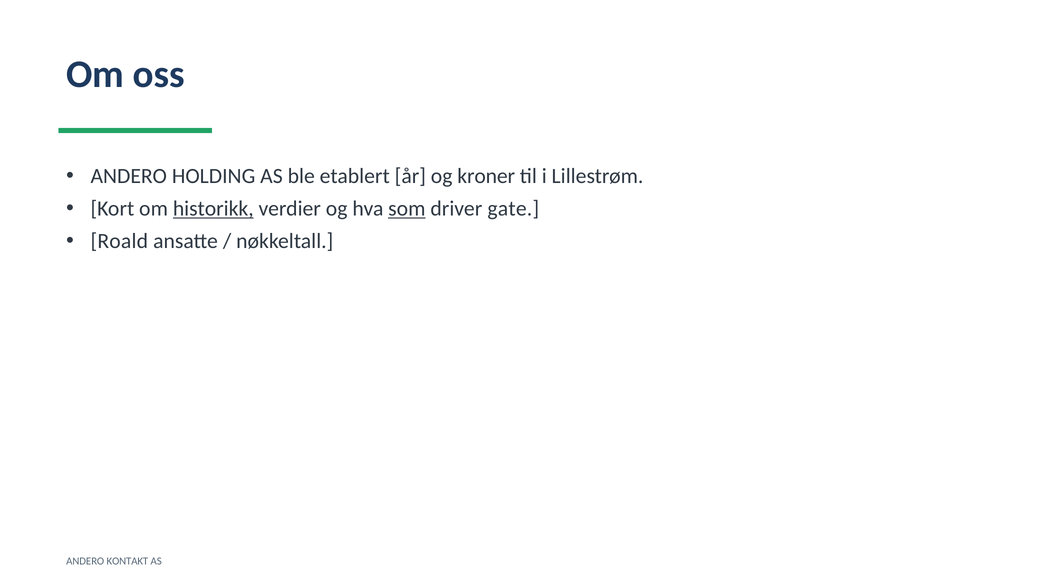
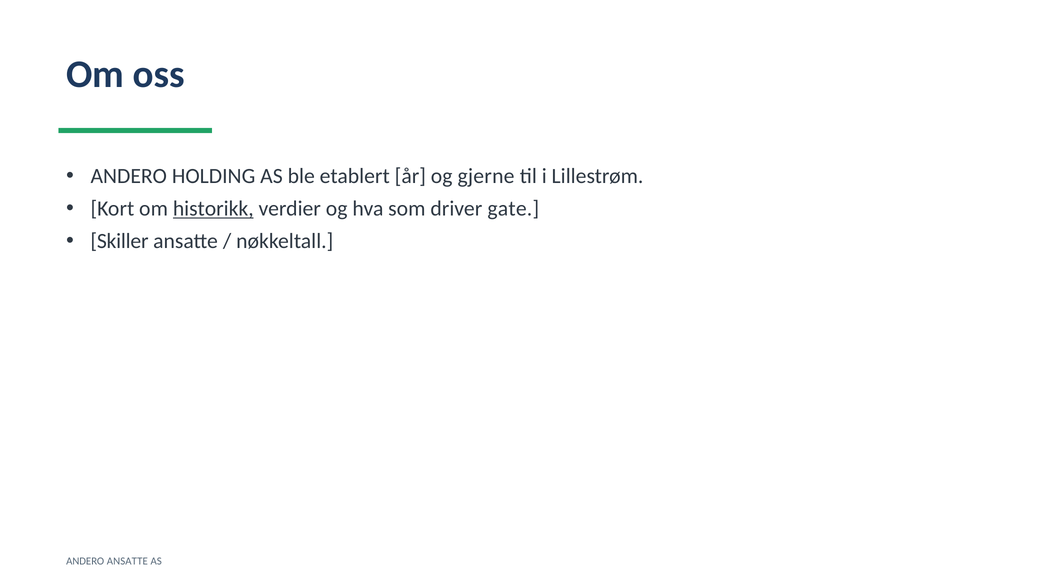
kroner: kroner -> gjerne
som underline: present -> none
Roald: Roald -> Skiller
ANDERO KONTAKT: KONTAKT -> ANSATTE
